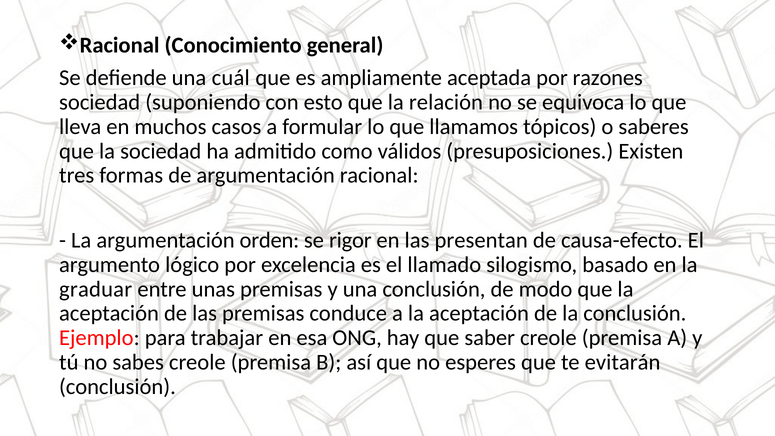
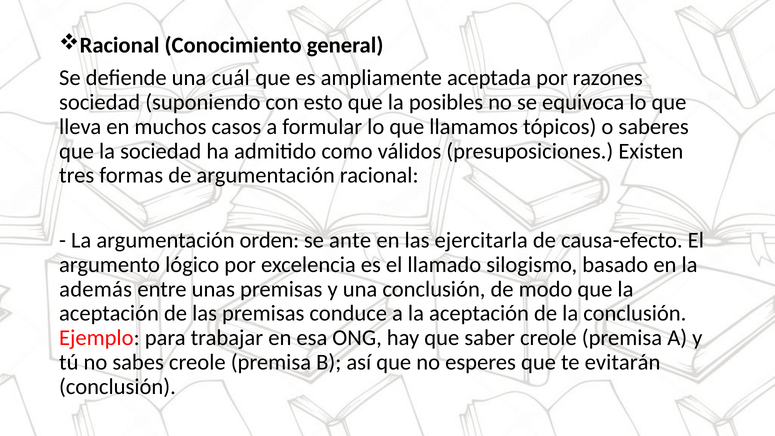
relación: relación -> posibles
rigor: rigor -> ante
presentan: presentan -> ejercitarla
graduar: graduar -> además
